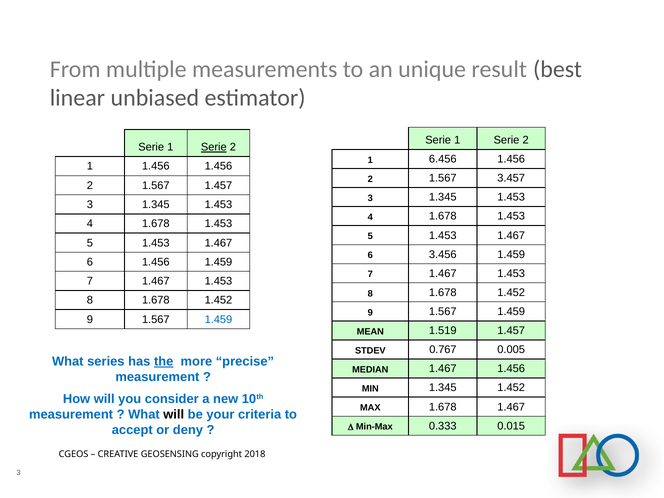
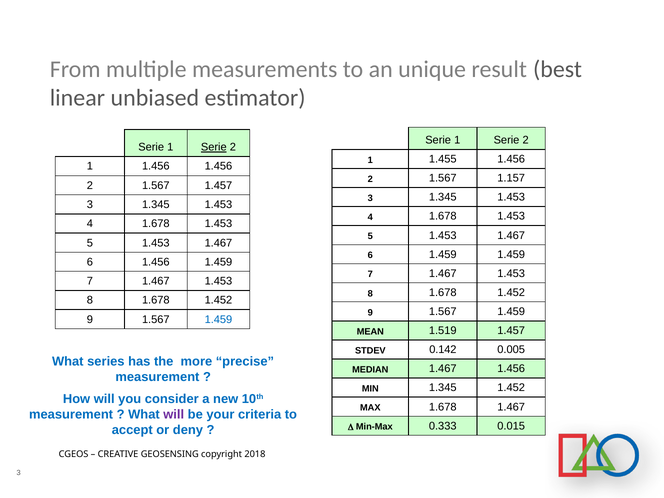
6.456: 6.456 -> 1.455
3.457: 3.457 -> 1.157
6 3.456: 3.456 -> 1.459
0.767: 0.767 -> 0.142
the underline: present -> none
will at (174, 414) colour: black -> purple
